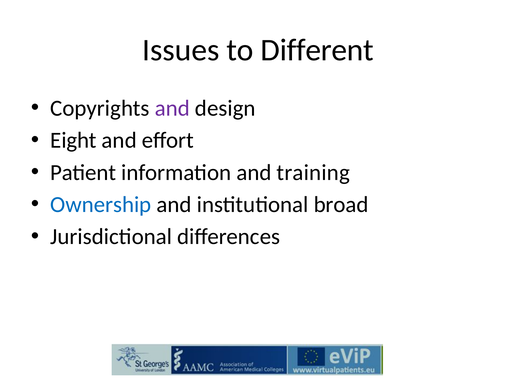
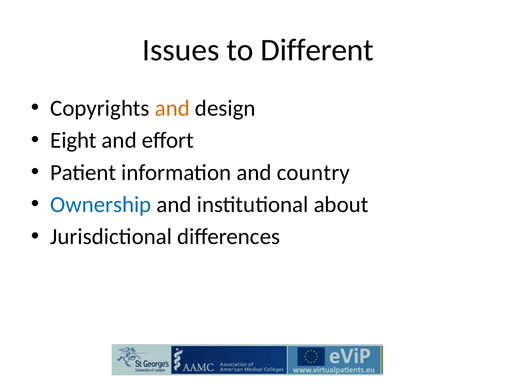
and at (172, 108) colour: purple -> orange
training: training -> country
broad: broad -> about
